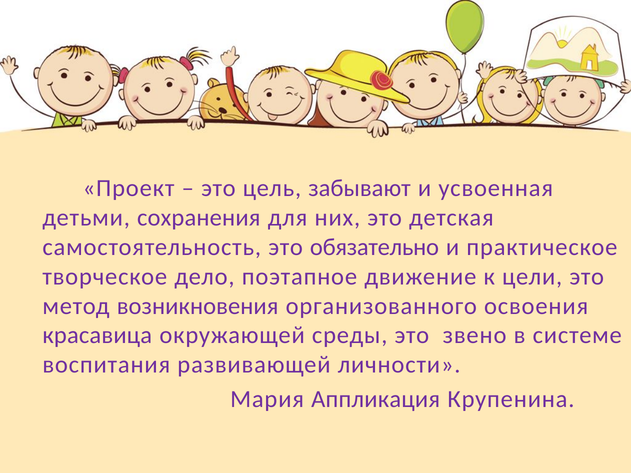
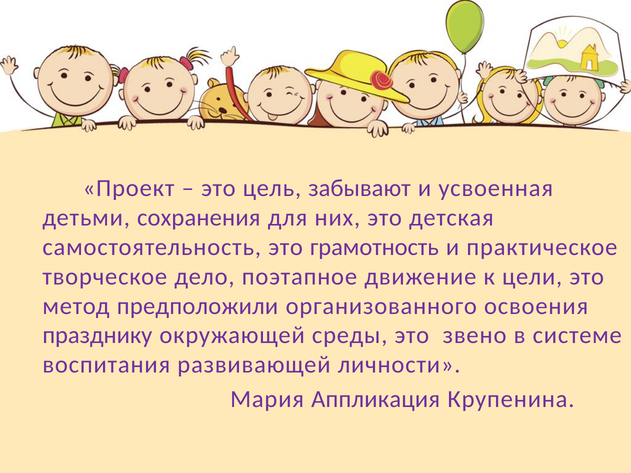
обязательно: обязательно -> грамотность
возникновения: возникновения -> предположили
красавица: красавица -> празднику
